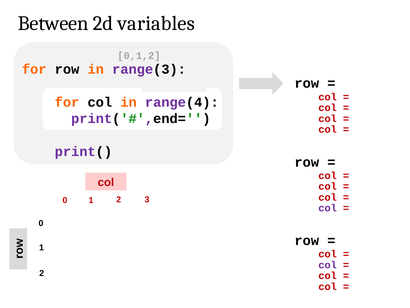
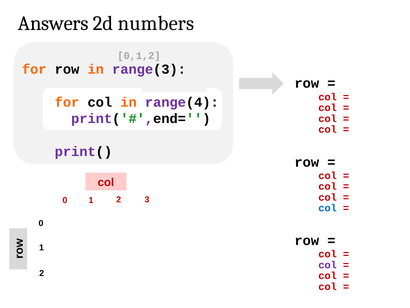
Between: Between -> Answers
variables: variables -> numbers
col at (328, 208) colour: purple -> blue
